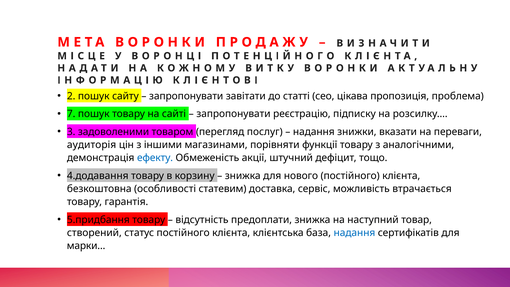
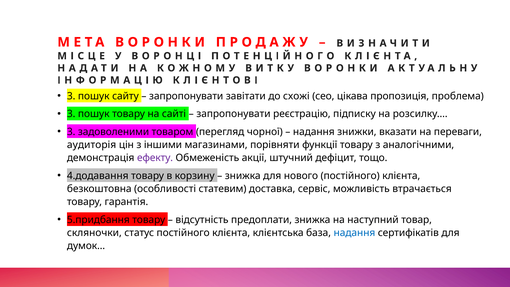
2 at (71, 96): 2 -> 3
статті: статті -> схожі
7 at (71, 114): 7 -> 3
послуг: послуг -> чорної
ефекту colour: blue -> purple
створений: створений -> скляночки
марки…: марки… -> думок…
